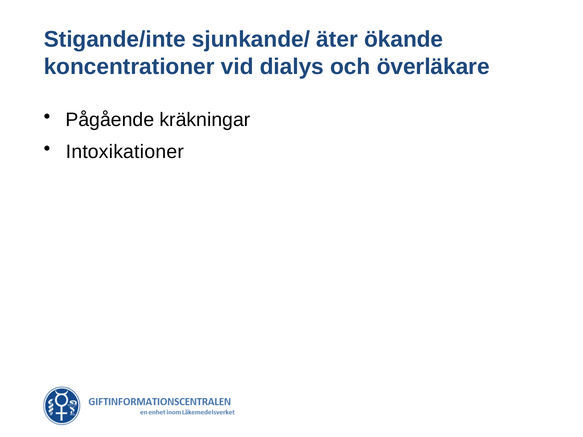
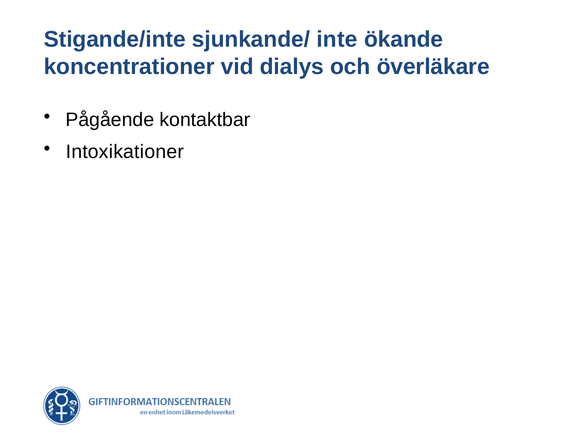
äter: äter -> inte
kräkningar: kräkningar -> kontaktbar
